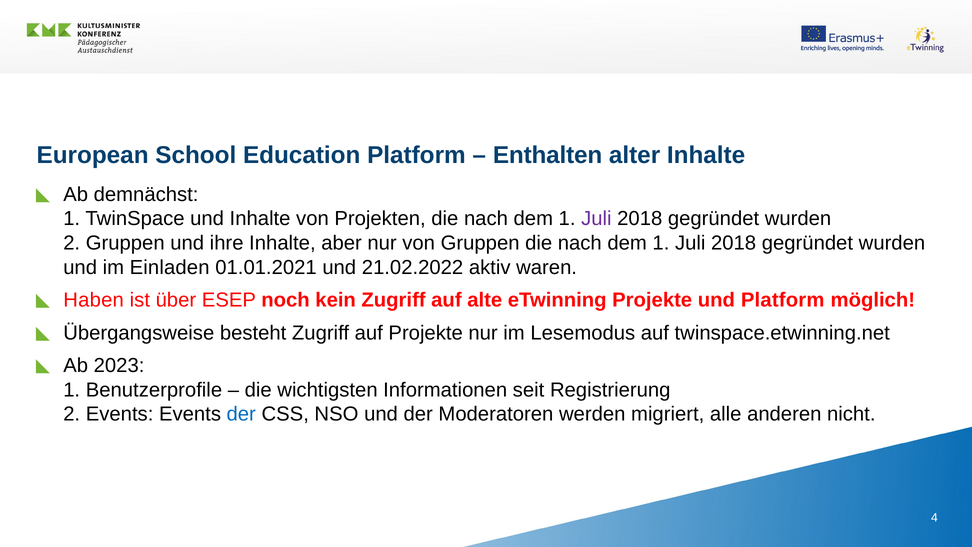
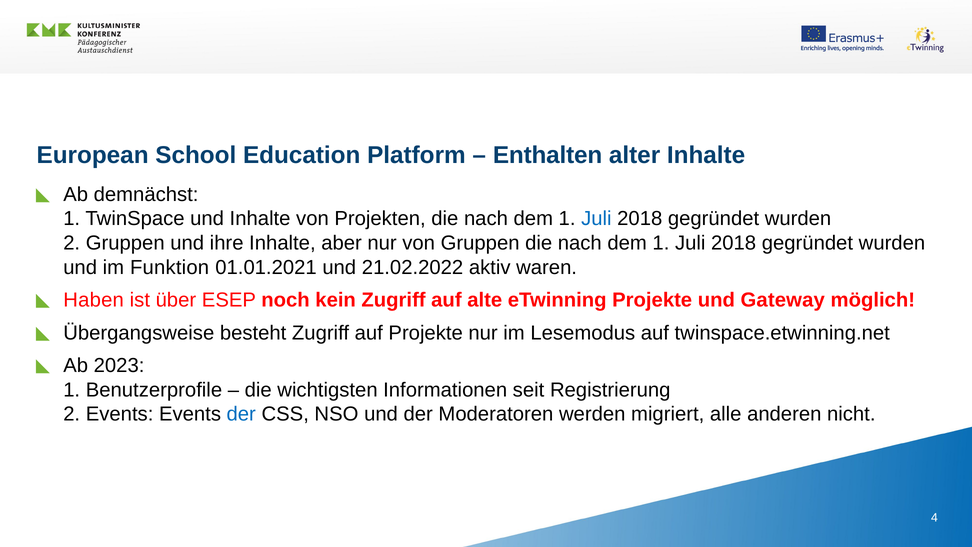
Juli at (596, 219) colour: purple -> blue
Einladen: Einladen -> Funktion
und Platform: Platform -> Gateway
